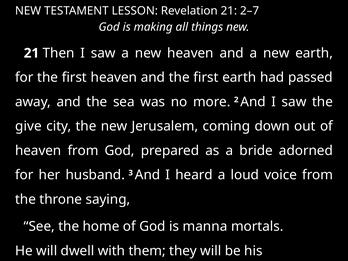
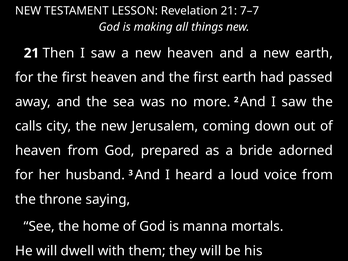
2–7: 2–7 -> 7–7
give: give -> calls
